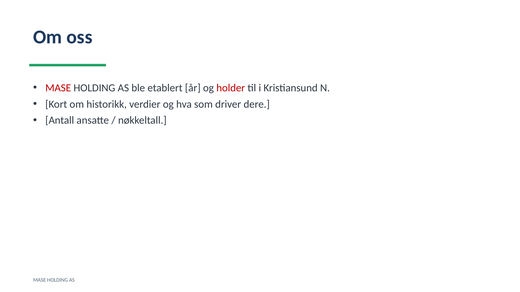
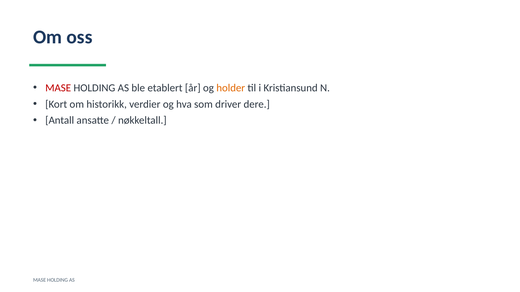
holder colour: red -> orange
